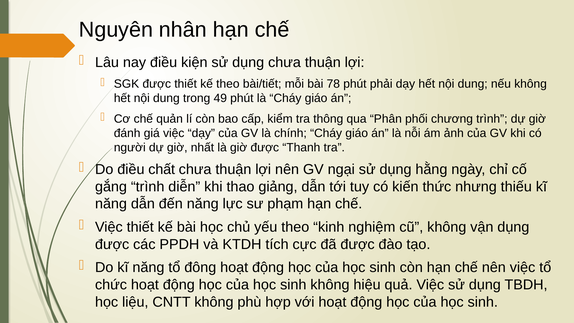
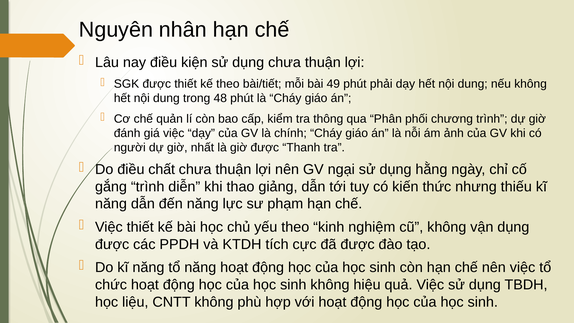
78: 78 -> 49
49: 49 -> 48
tổ đông: đông -> năng
